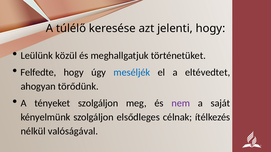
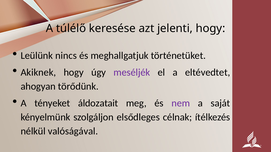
közül: közül -> nincs
Felfedte: Felfedte -> Akiknek
meséljék colour: blue -> purple
tényeket szolgáljon: szolgáljon -> áldozatait
